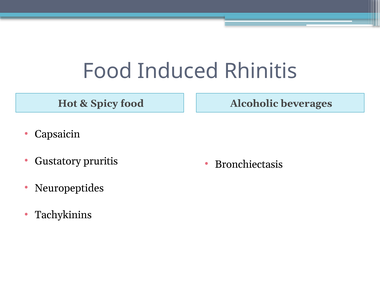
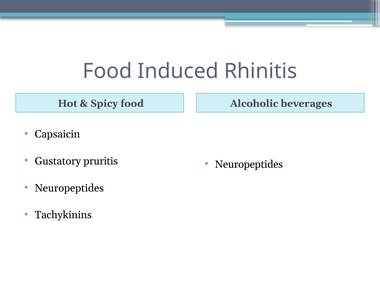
Bronchiectasis at (249, 164): Bronchiectasis -> Neuropeptides
